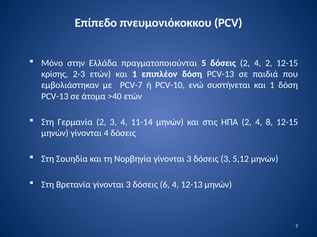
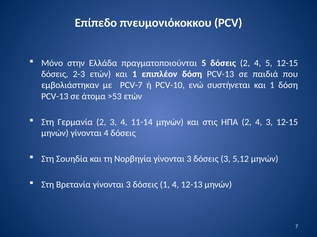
4 2: 2 -> 5
κρίσης at (55, 74): κρίσης -> δόσεις
>40: >40 -> >53
4 8: 8 -> 3
δόσεις 6: 6 -> 1
